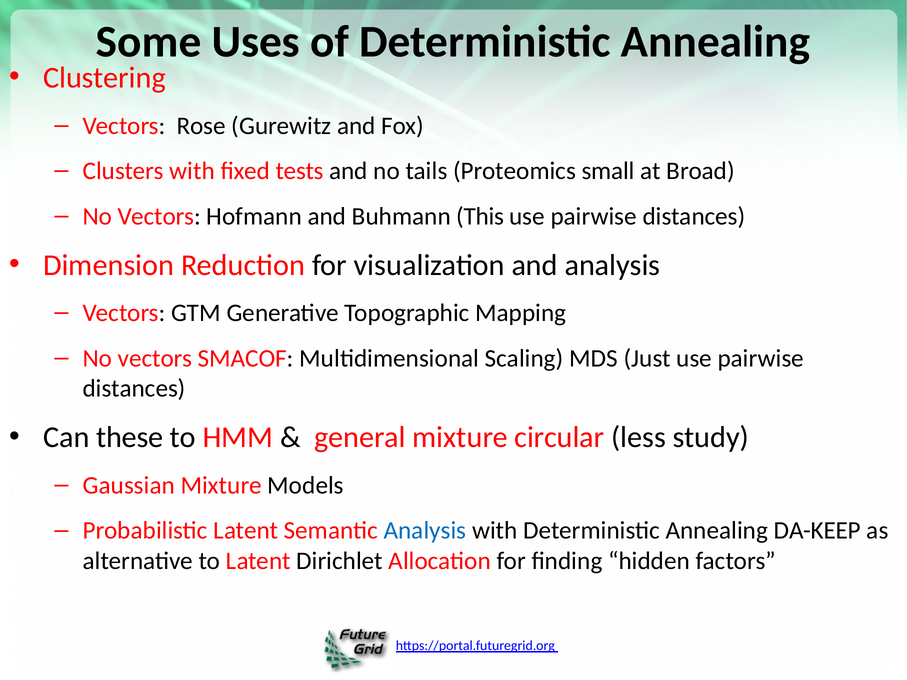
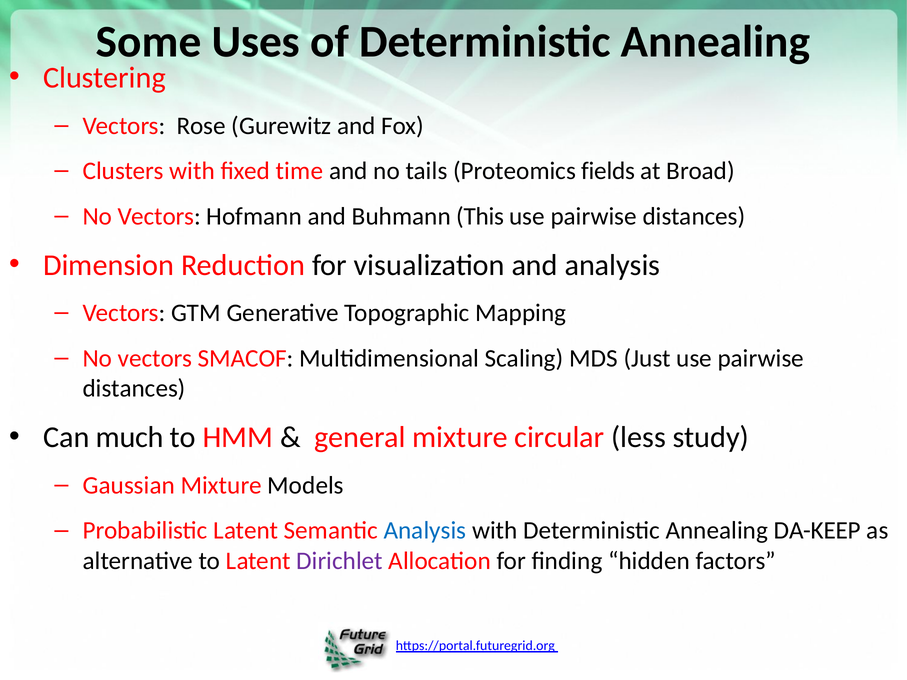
tests: tests -> time
small: small -> fields
these: these -> much
Dirichlet colour: black -> purple
